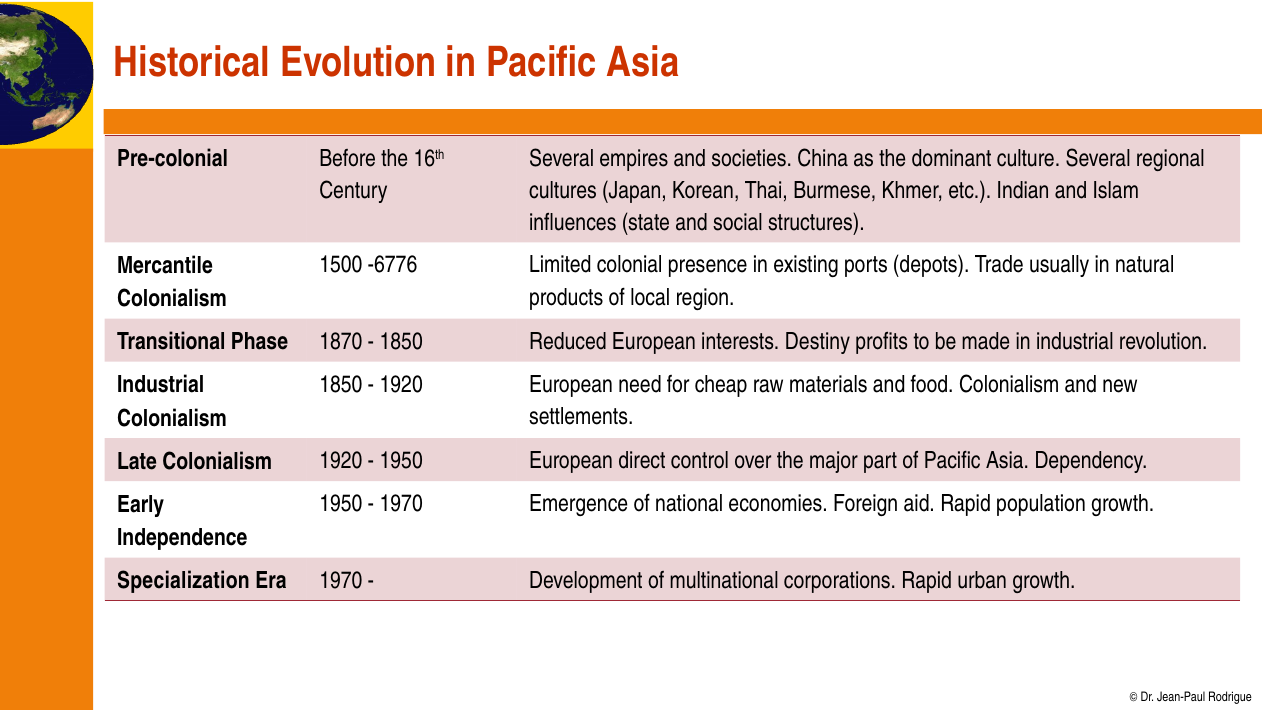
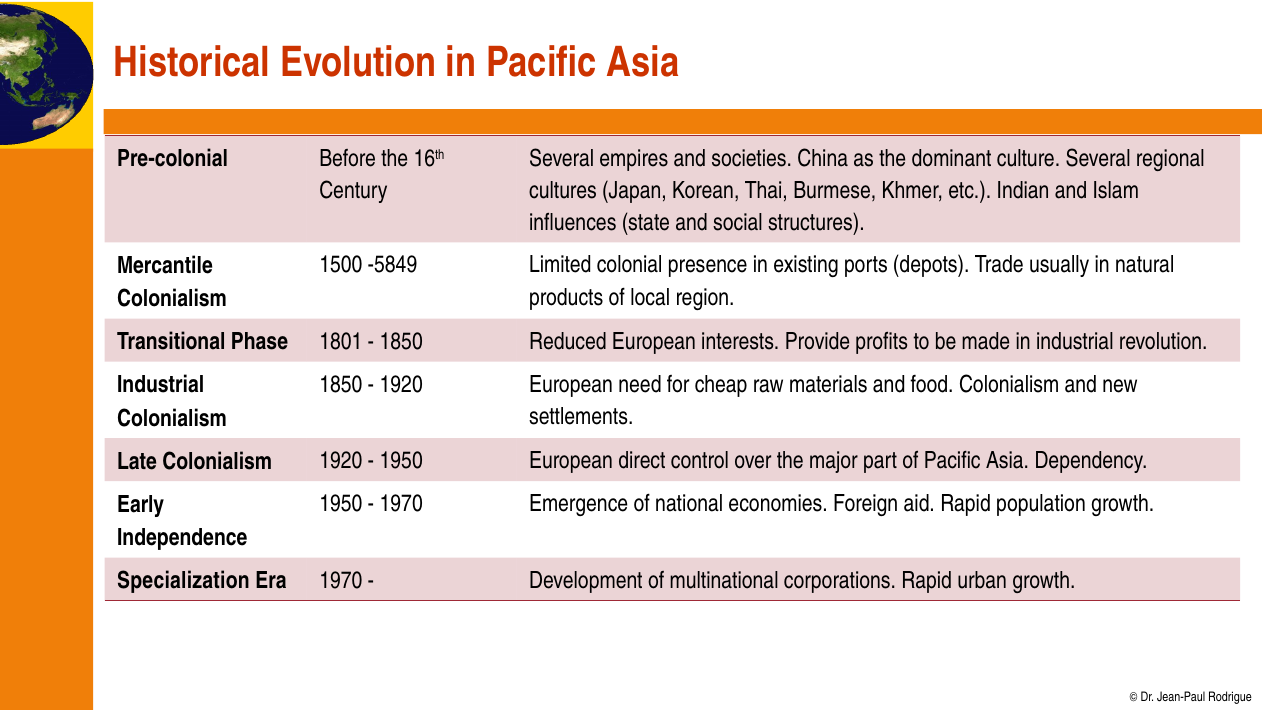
-6776: -6776 -> -5849
1870: 1870 -> 1801
Destiny: Destiny -> Provide
